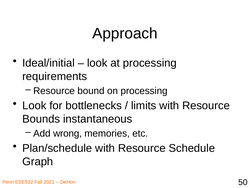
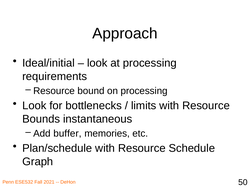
wrong: wrong -> buffer
